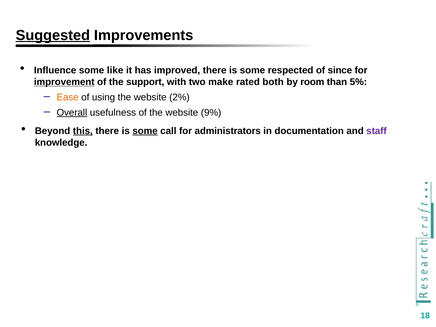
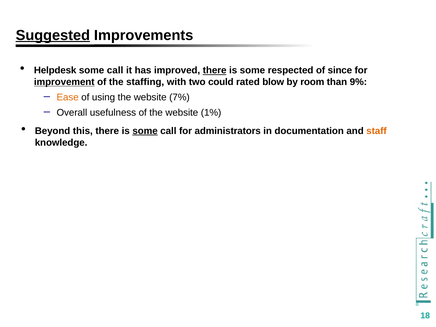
Influence: Influence -> Helpdesk
like at (115, 70): like -> call
there at (215, 70) underline: none -> present
support: support -> staffing
make: make -> could
both: both -> blow
5%: 5% -> 9%
2%: 2% -> 7%
Overall underline: present -> none
9%: 9% -> 1%
this underline: present -> none
staff colour: purple -> orange
